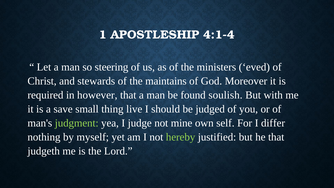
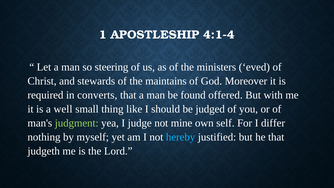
however: however -> converts
soulish: soulish -> offered
save: save -> well
live: live -> like
hereby colour: light green -> light blue
